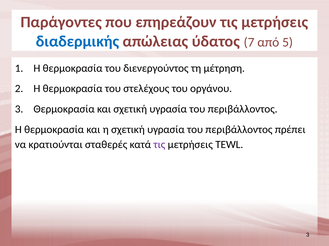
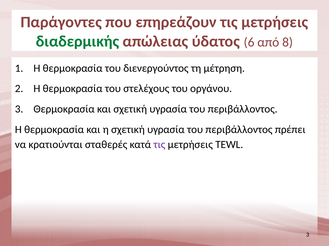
διαδερμικής colour: blue -> green
7: 7 -> 6
5: 5 -> 8
